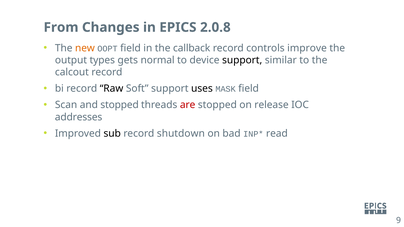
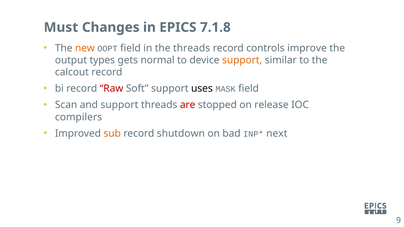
From: From -> Must
2.0.8: 2.0.8 -> 7.1.8
the callback: callback -> threads
support at (242, 60) colour: black -> orange
Raw colour: black -> red
and stopped: stopped -> support
addresses: addresses -> compilers
sub colour: black -> orange
read: read -> next
